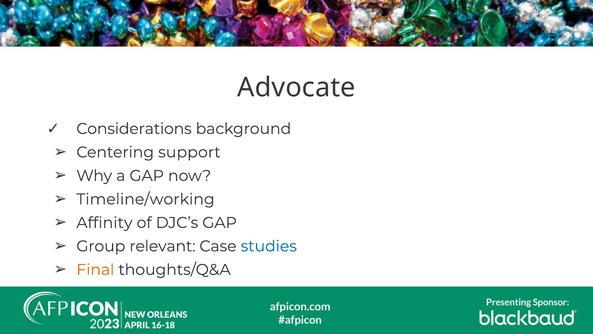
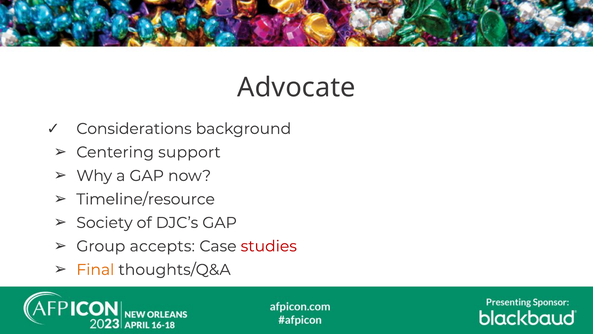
Timeline/working: Timeline/working -> Timeline/resource
Affinity: Affinity -> Society
relevant: relevant -> accepts
studies colour: blue -> red
